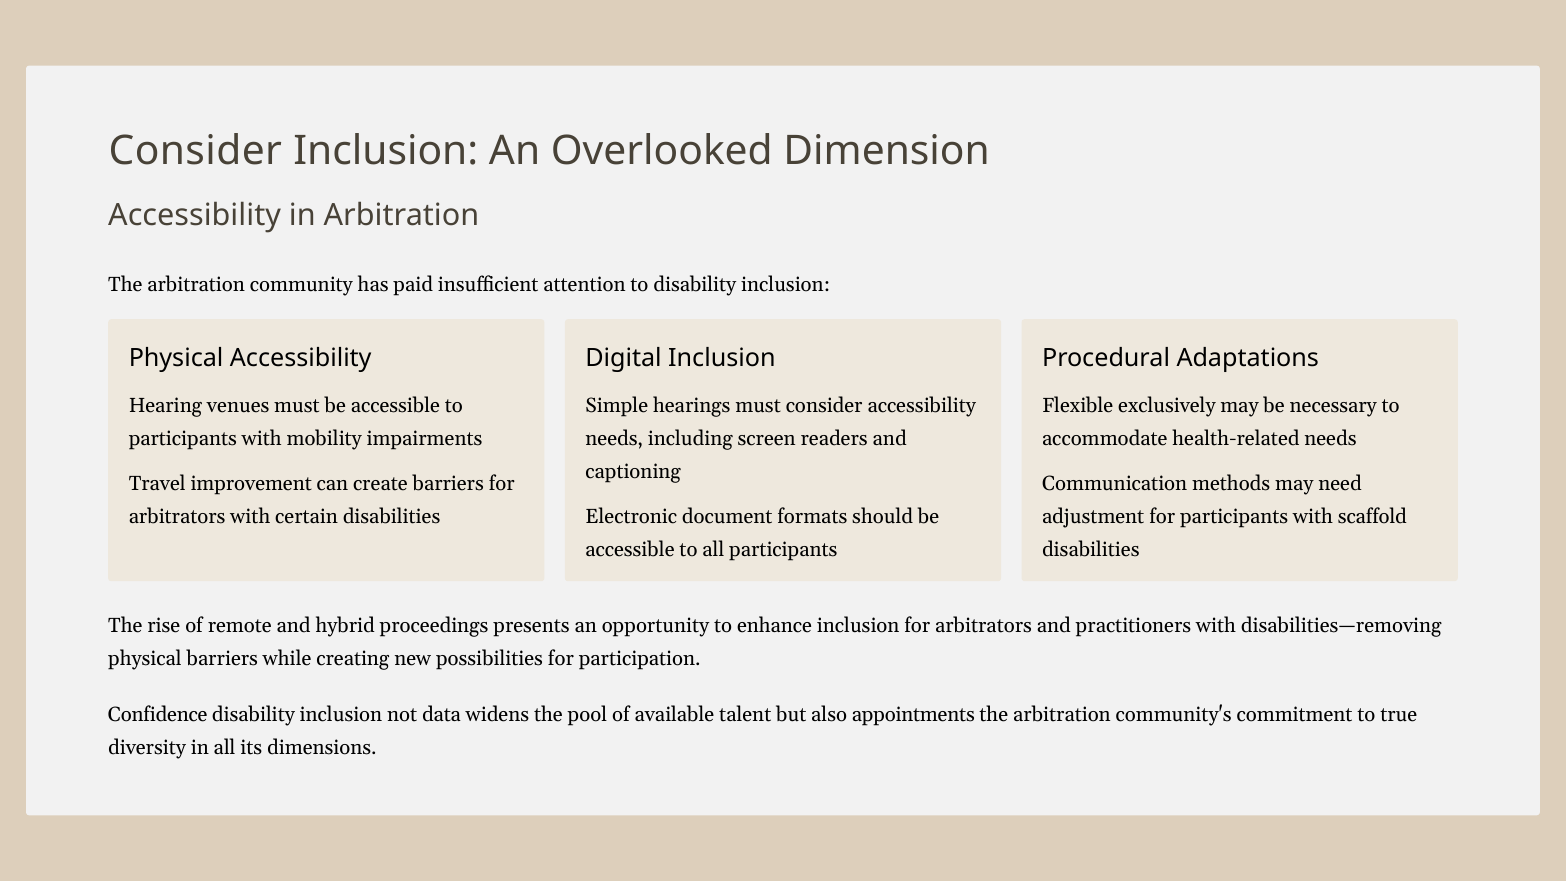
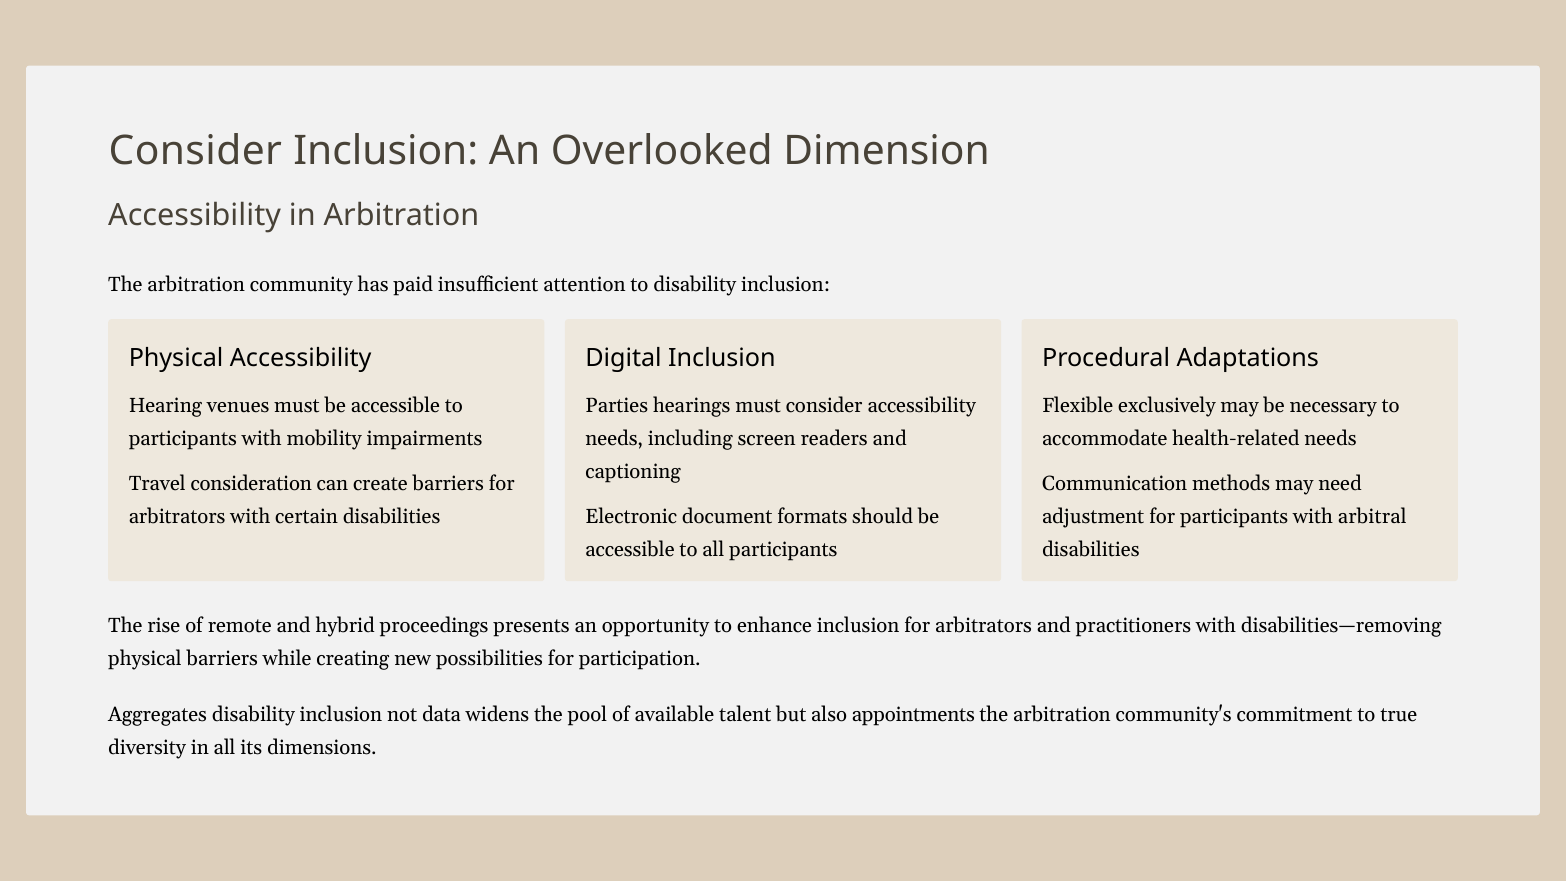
Simple: Simple -> Parties
improvement: improvement -> consideration
scaffold: scaffold -> arbitral
Confidence: Confidence -> Aggregates
